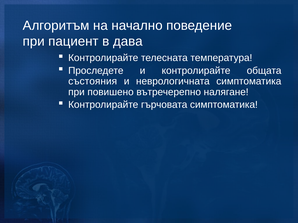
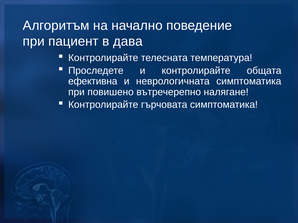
състояния: състояния -> ефективна
